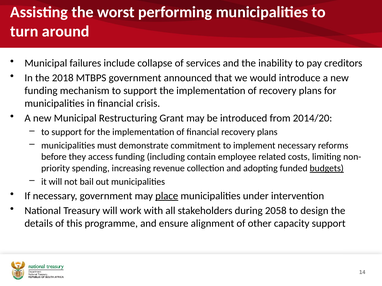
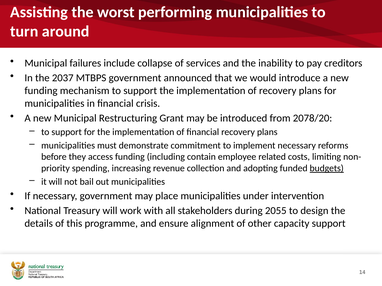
2018: 2018 -> 2037
2014/20: 2014/20 -> 2078/20
place underline: present -> none
2058: 2058 -> 2055
